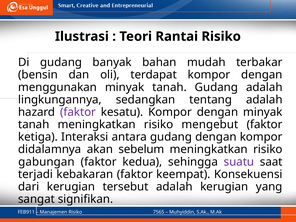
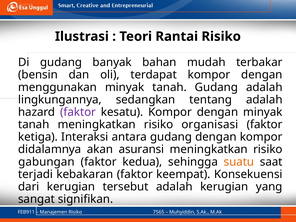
mengebut: mengebut -> organisasi
sebelum: sebelum -> asuransi
suatu colour: purple -> orange
